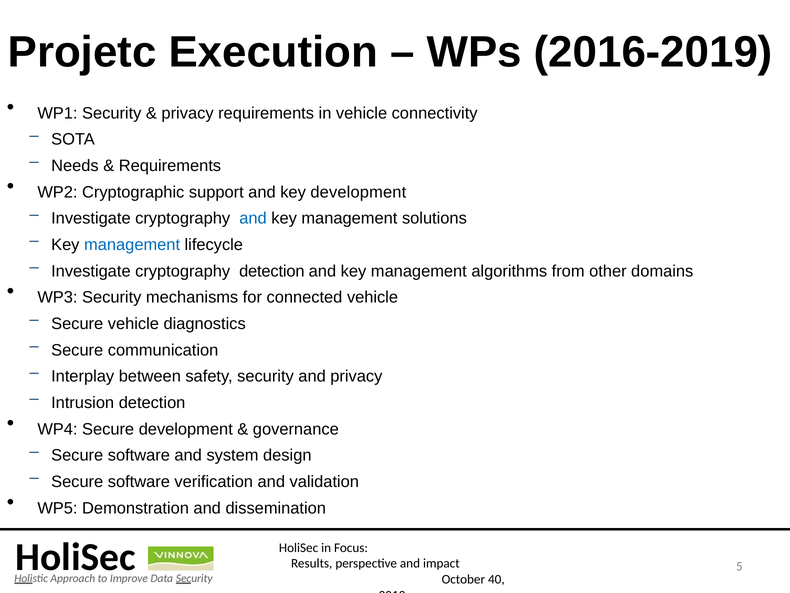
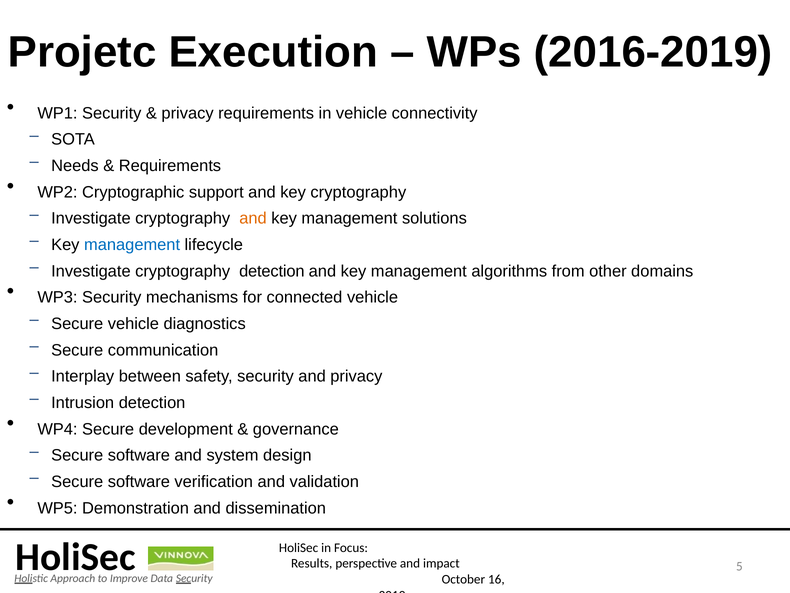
key development: development -> cryptography
and at (253, 218) colour: blue -> orange
40: 40 -> 16
